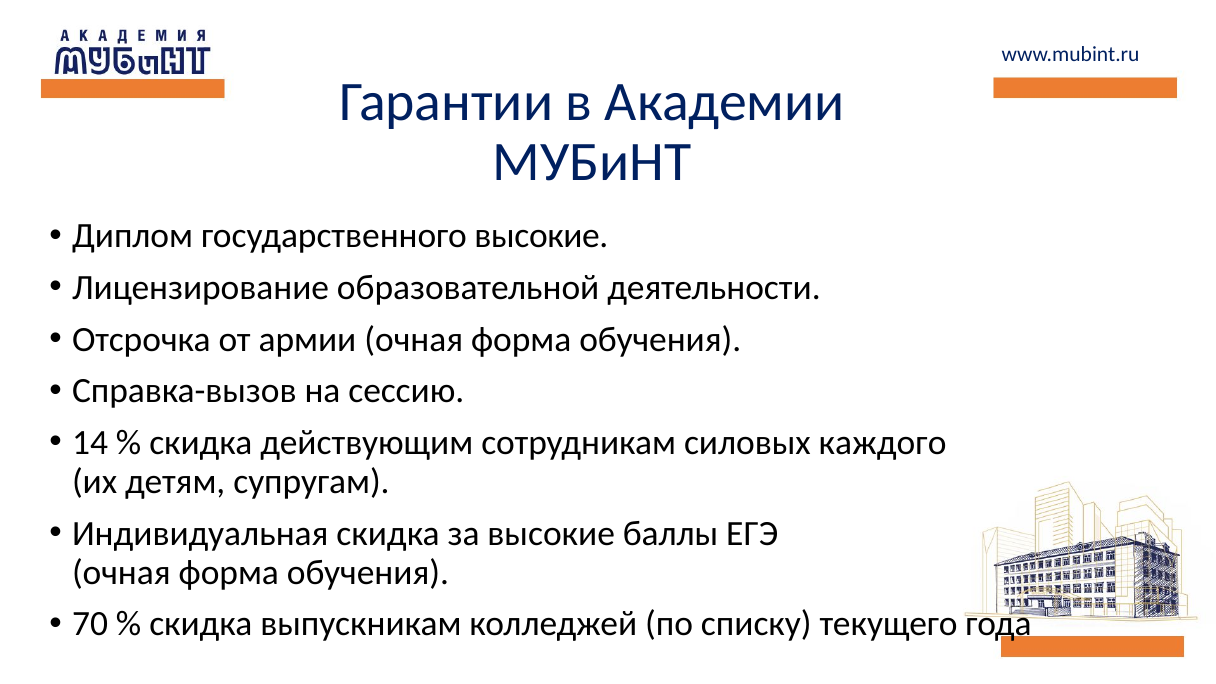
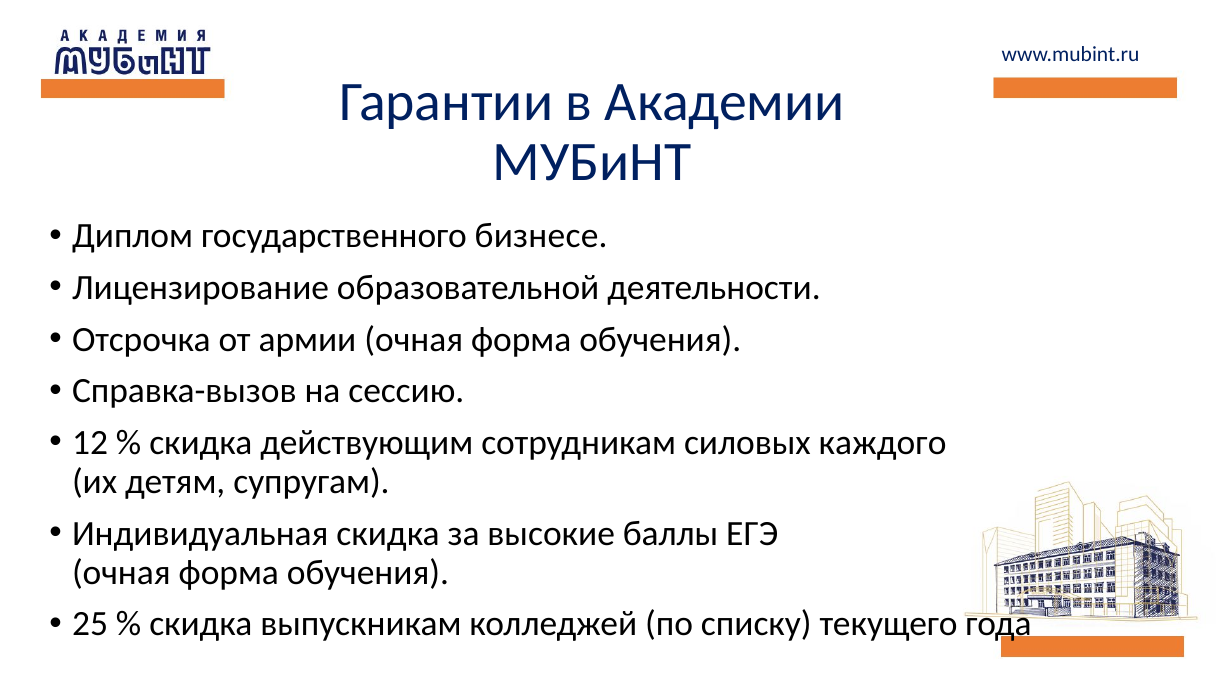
государственного высокие: высокие -> бизнесе
14: 14 -> 12
70: 70 -> 25
